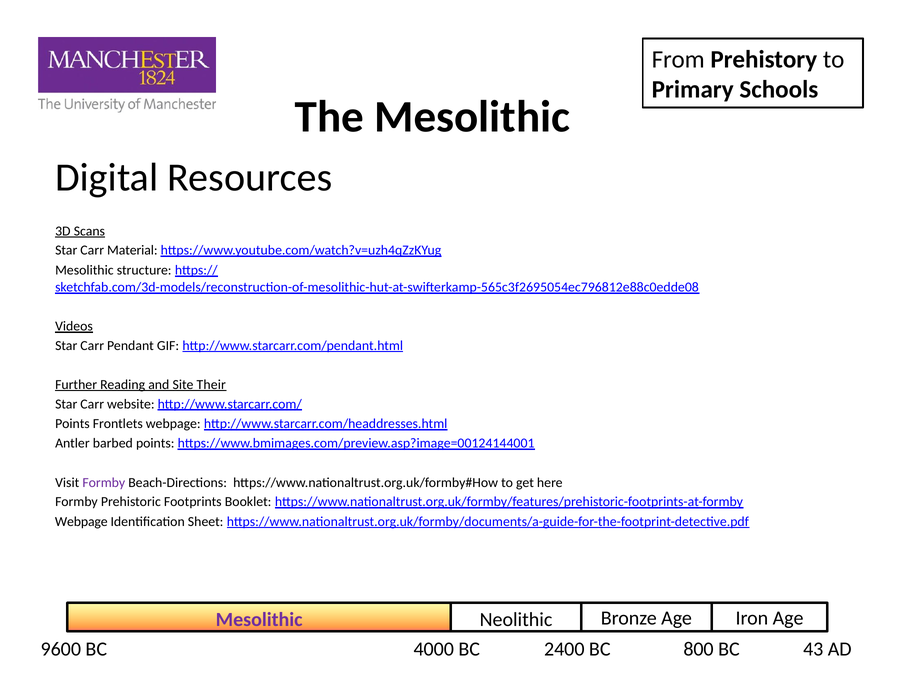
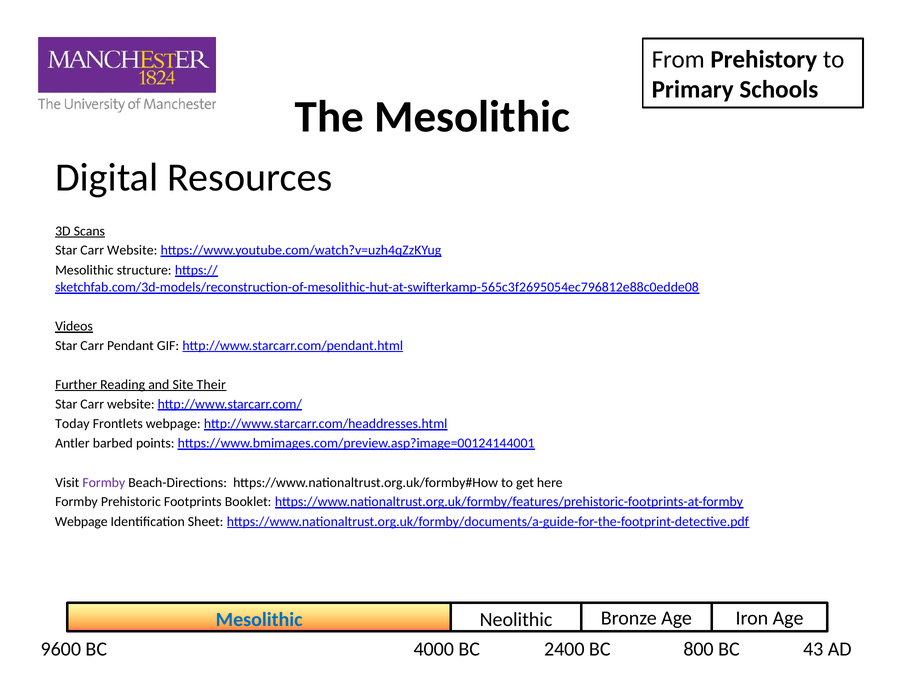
Material at (132, 251): Material -> Website
Points at (72, 424): Points -> Today
Mesolithic at (259, 620) colour: purple -> blue
